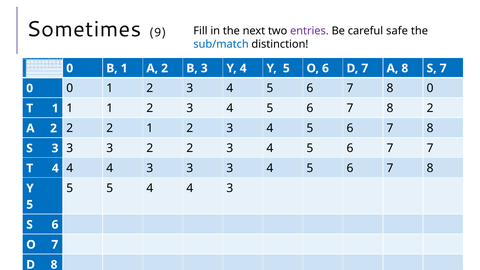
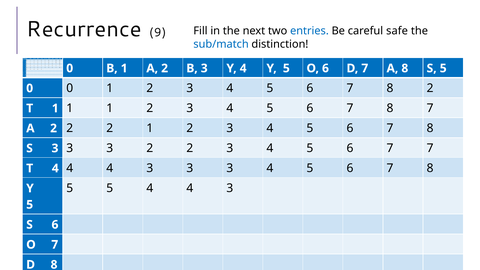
Sometimes: Sometimes -> Recurrence
entries colour: purple -> blue
7 at (443, 68): 7 -> 5
0 at (430, 88): 0 -> 2
2 at (430, 108): 2 -> 7
